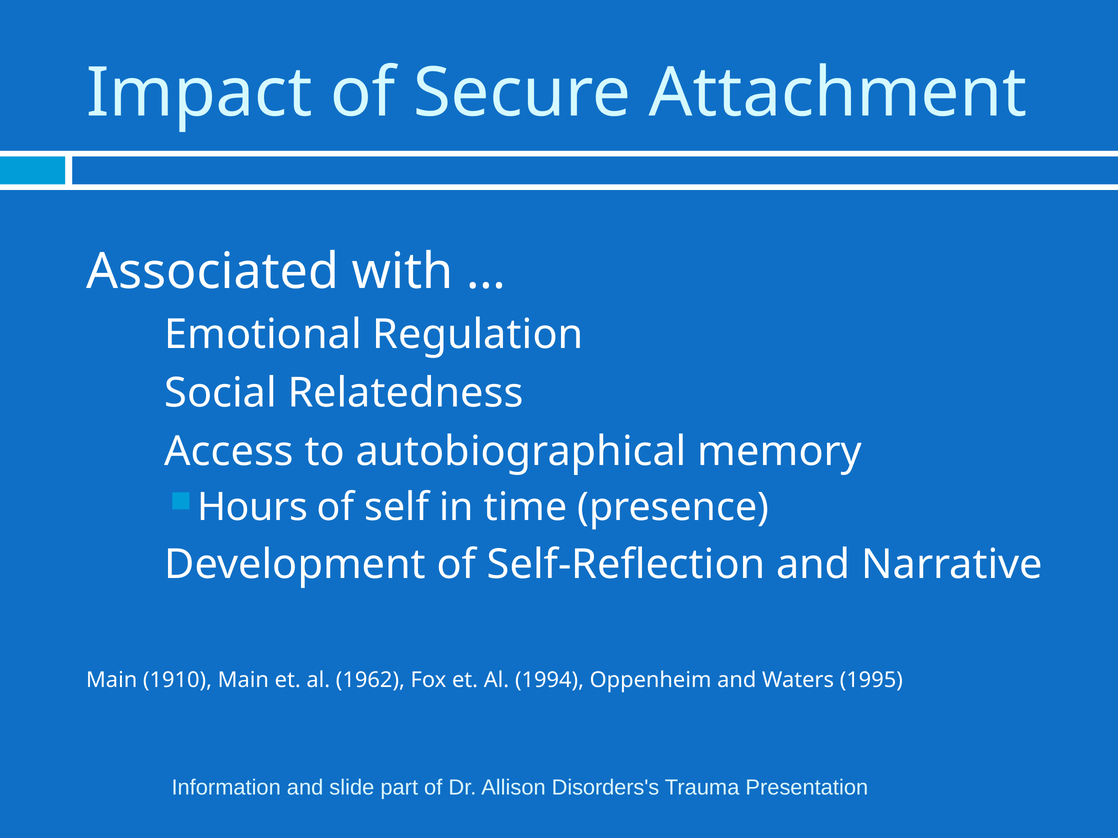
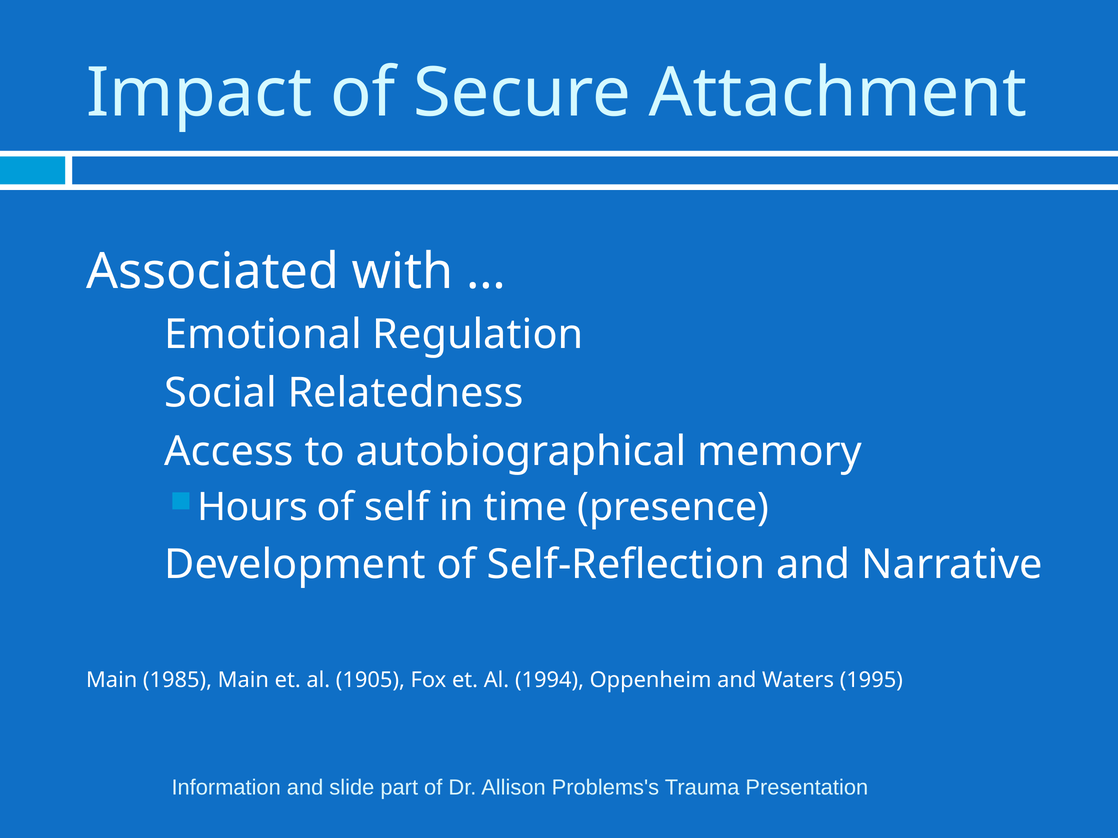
1910: 1910 -> 1985
1962: 1962 -> 1905
Disorders's: Disorders's -> Problems's
